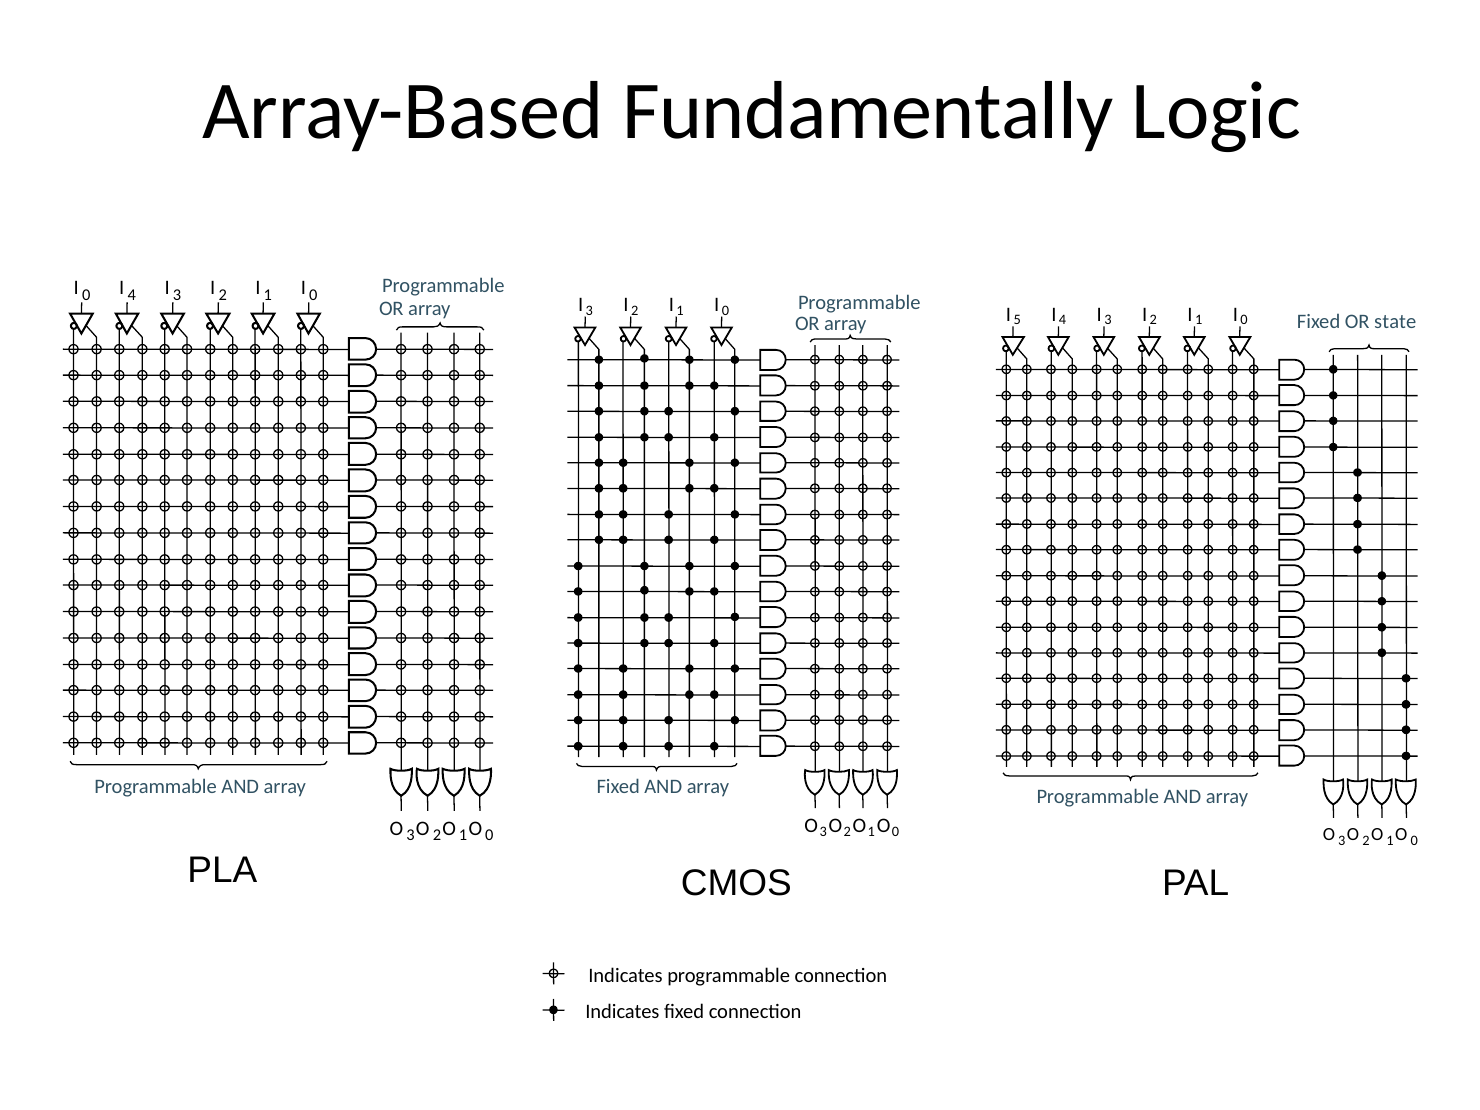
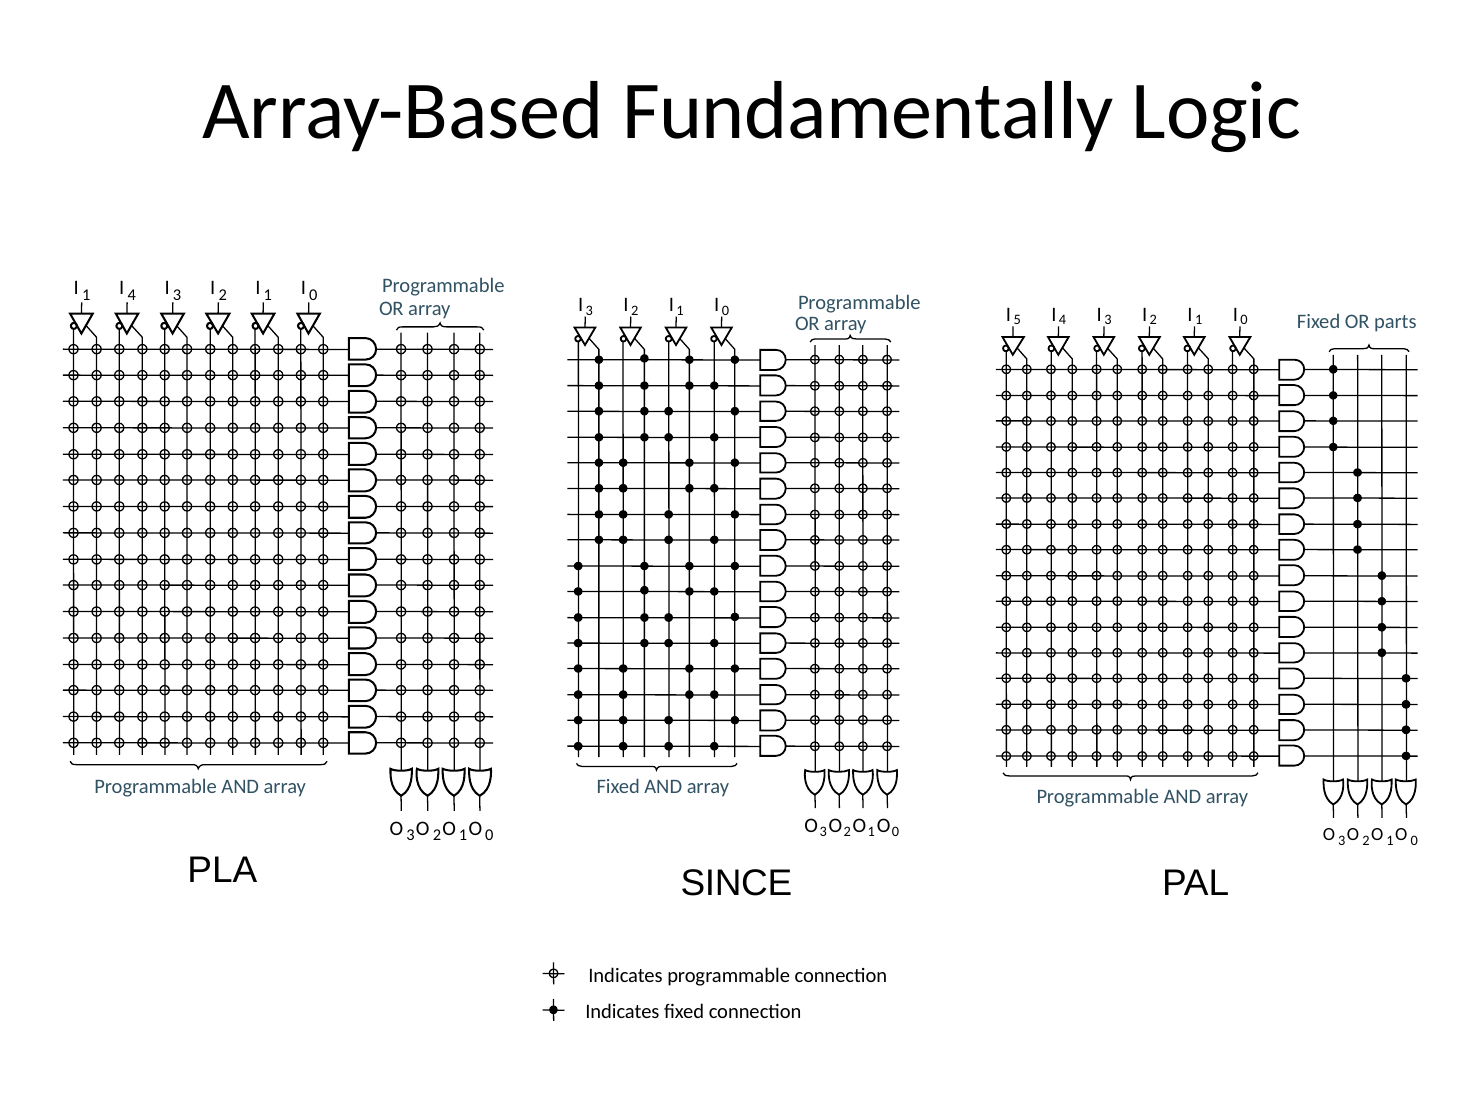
0 at (86, 295): 0 -> 1
state: state -> parts
CMOS: CMOS -> SINCE
